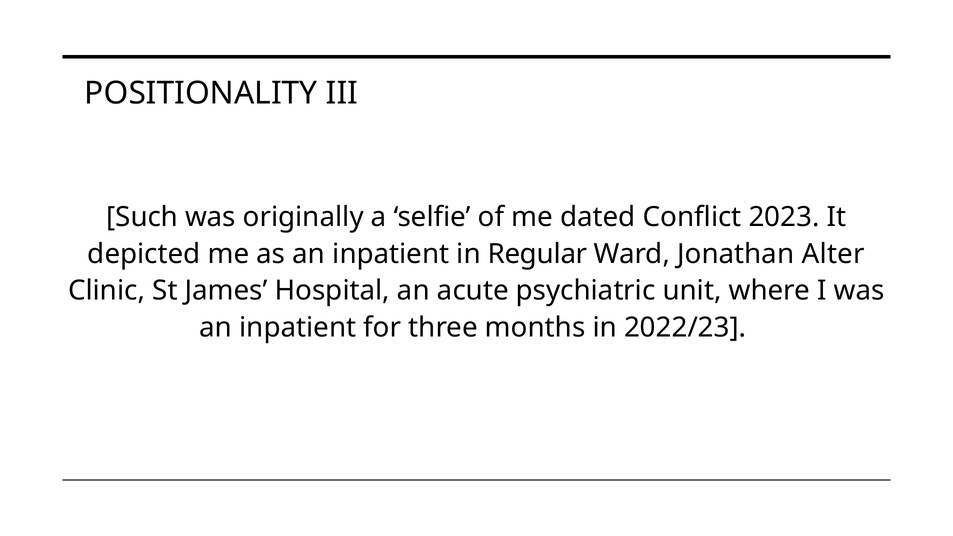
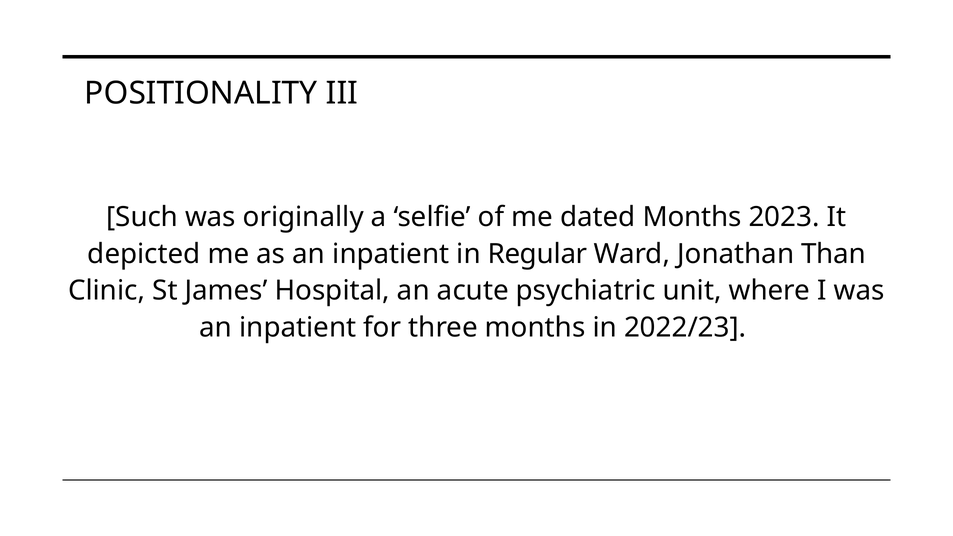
dated Conflict: Conflict -> Months
Alter: Alter -> Than
